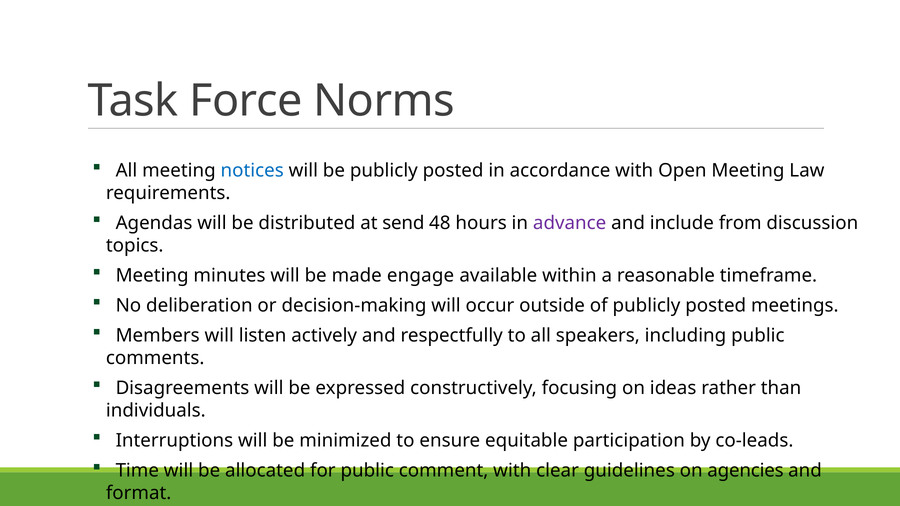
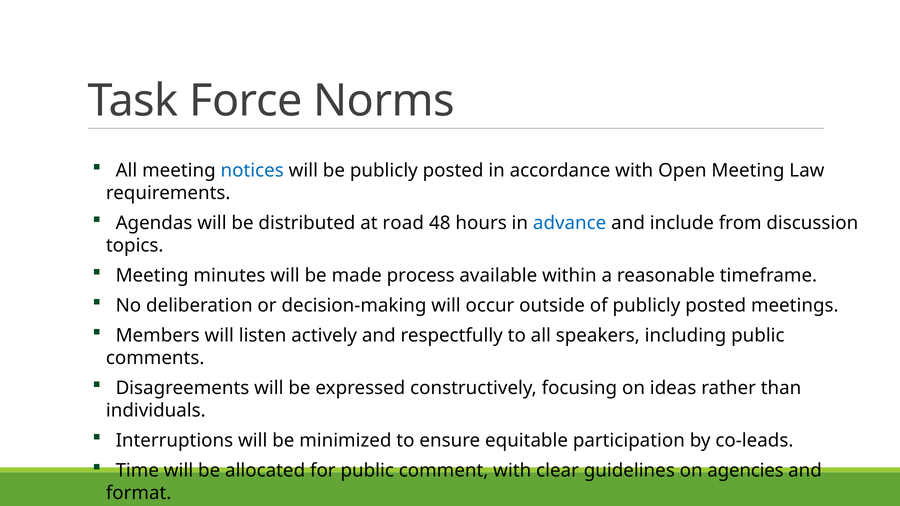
send: send -> road
advance colour: purple -> blue
made engage: engage -> process
